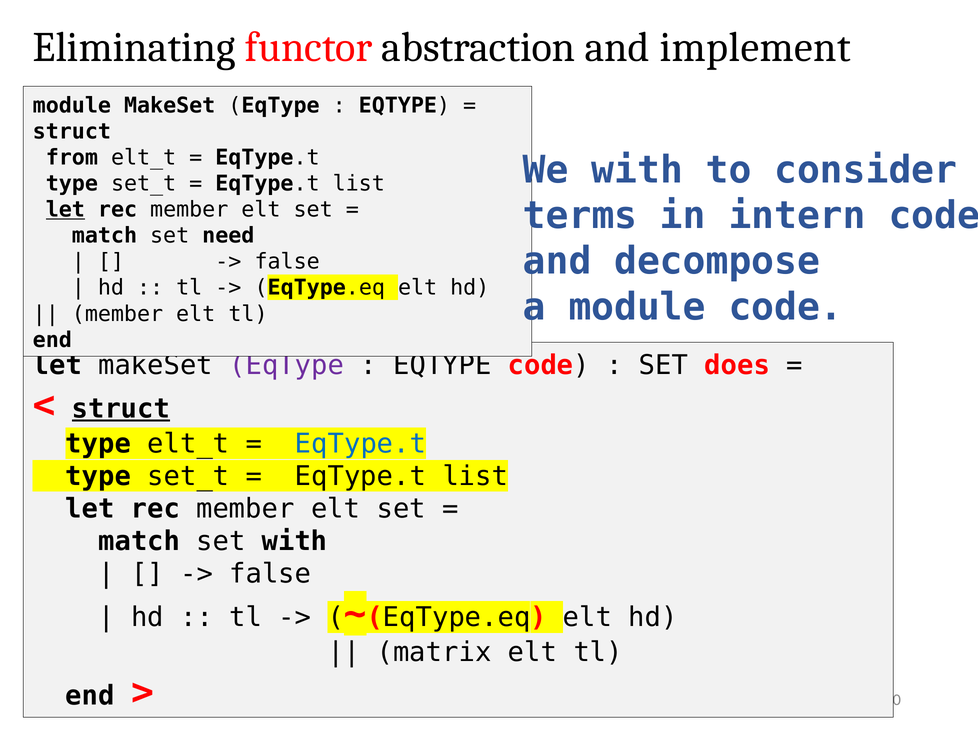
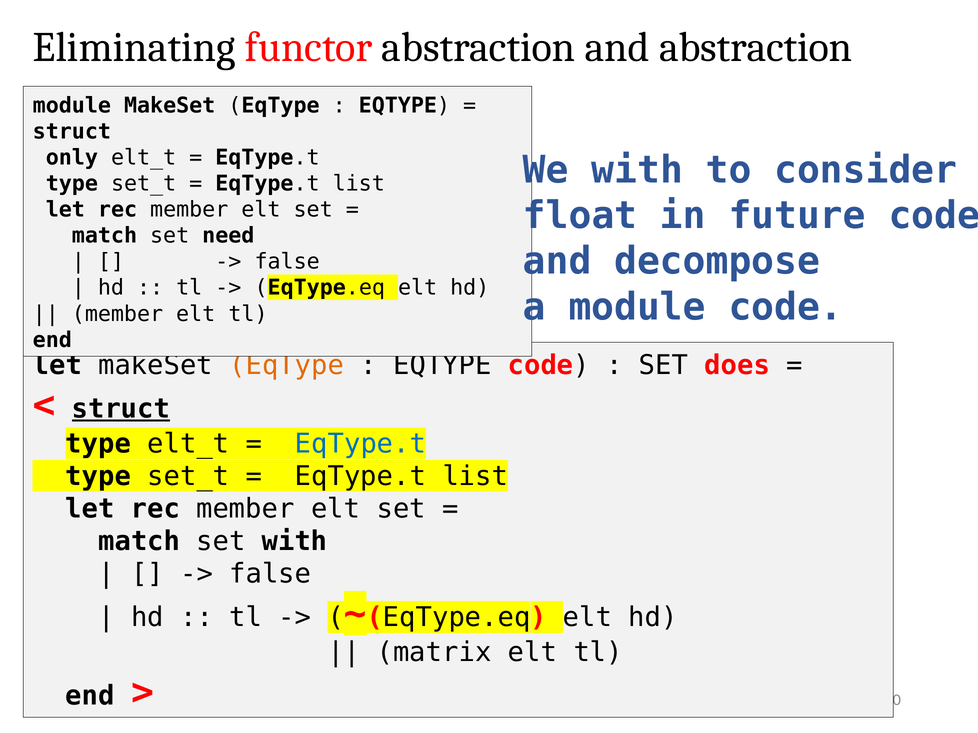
and implement: implement -> abstraction
from: from -> only
terms: terms -> float
intern: intern -> future
let at (65, 210) underline: present -> none
EqType at (287, 366) colour: purple -> orange
